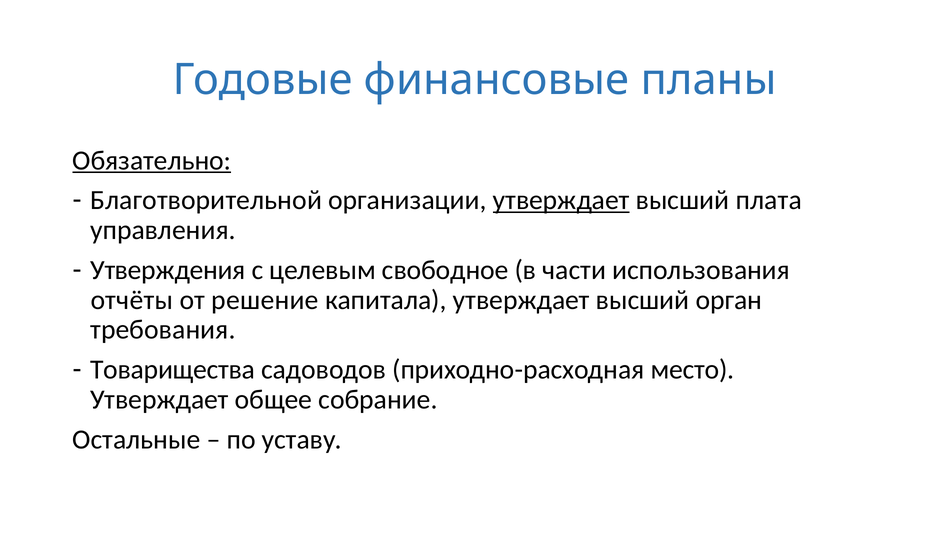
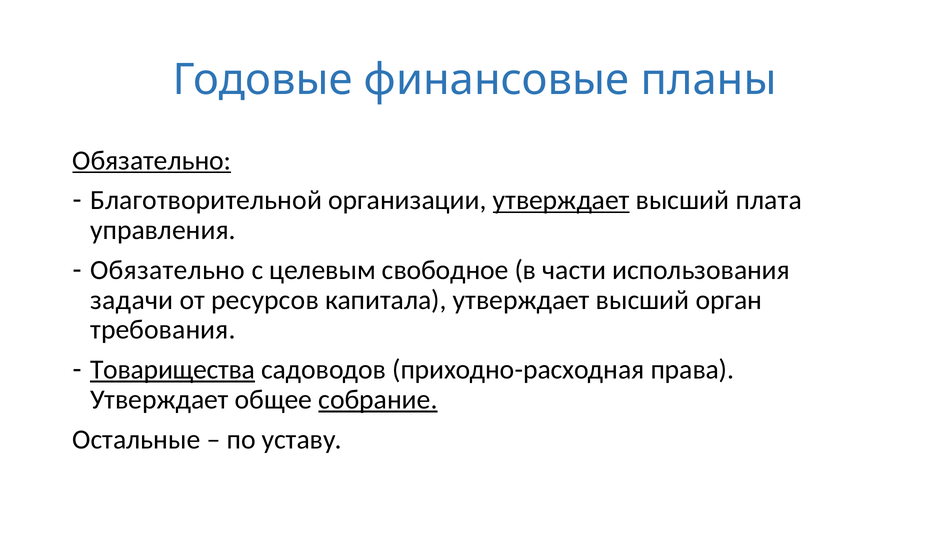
Утверждения at (168, 270): Утверждения -> Обязательно
отчёты: отчёты -> задачи
решение: решение -> ресурсов
Товарищества underline: none -> present
место: место -> права
собрание underline: none -> present
